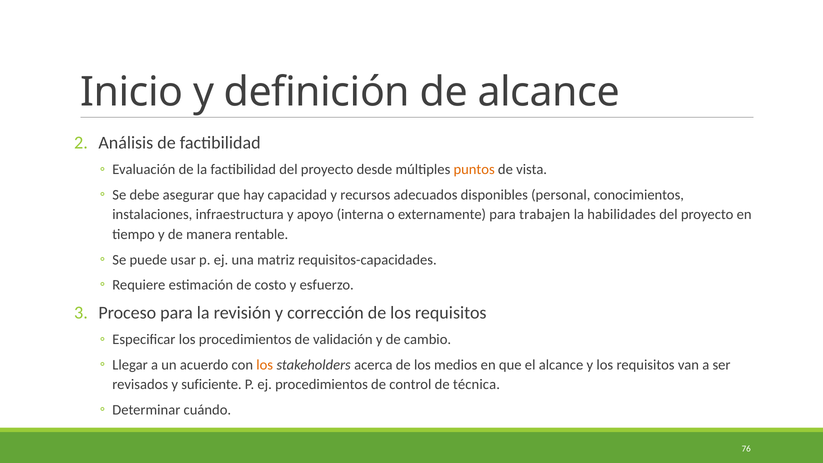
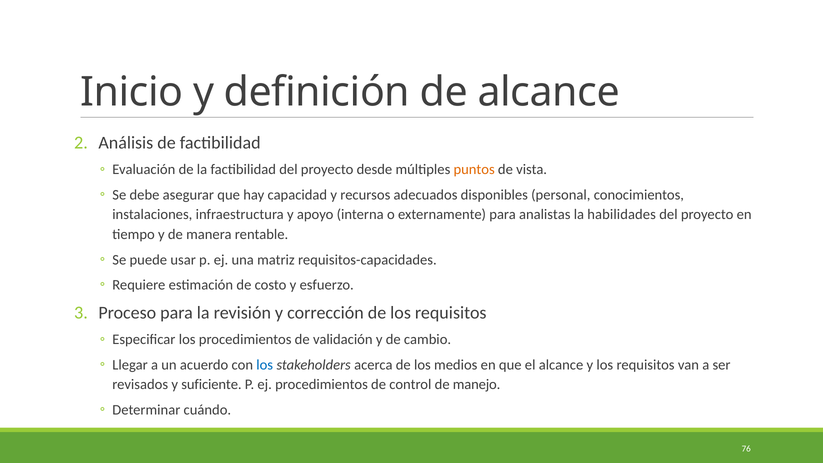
trabajen: trabajen -> analistas
los at (265, 365) colour: orange -> blue
técnica: técnica -> manejo
